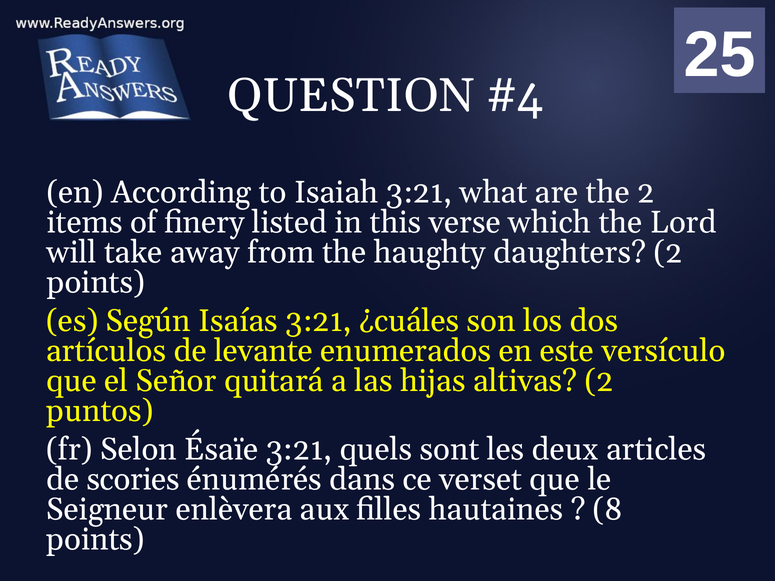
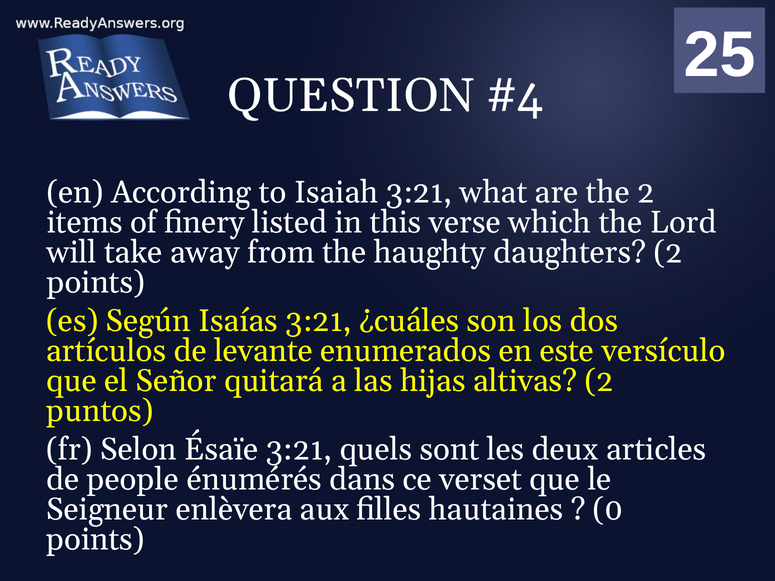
scories: scories -> people
8: 8 -> 0
